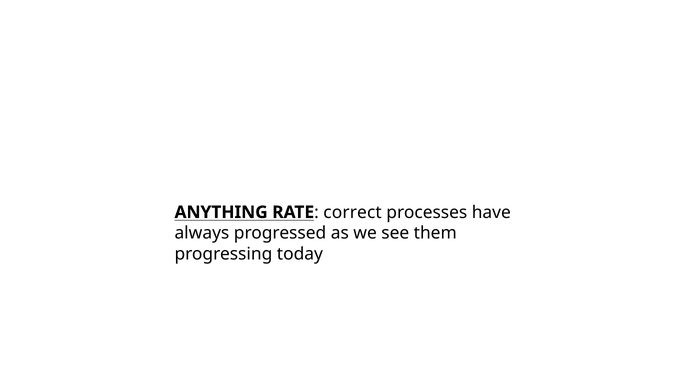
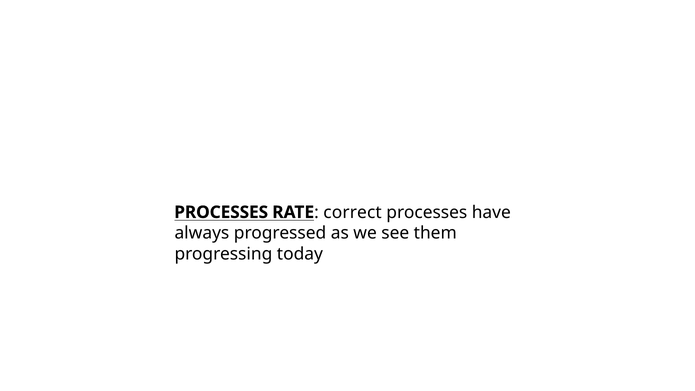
ANYTHING at (221, 212): ANYTHING -> PROCESSES
